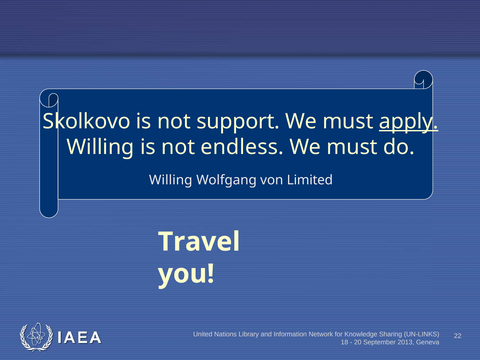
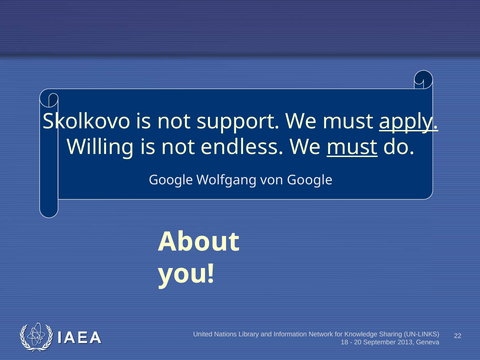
must at (352, 147) underline: none -> present
Willing at (171, 180): Willing -> Google
von Limited: Limited -> Google
Travel: Travel -> About
